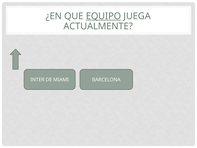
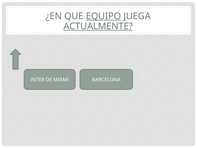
ACTUALMENTE underline: none -> present
